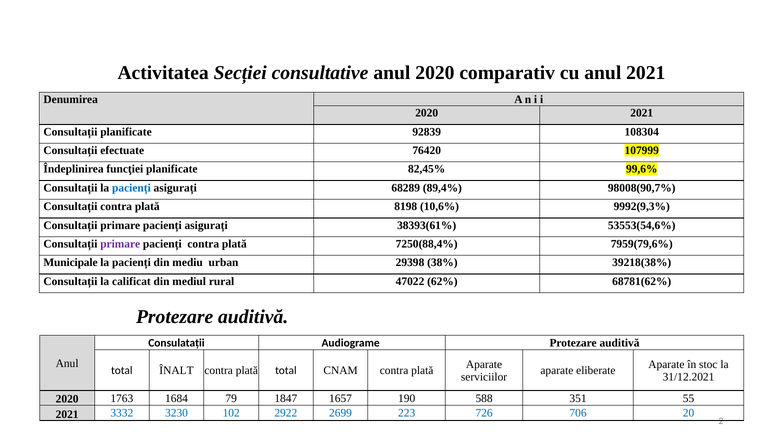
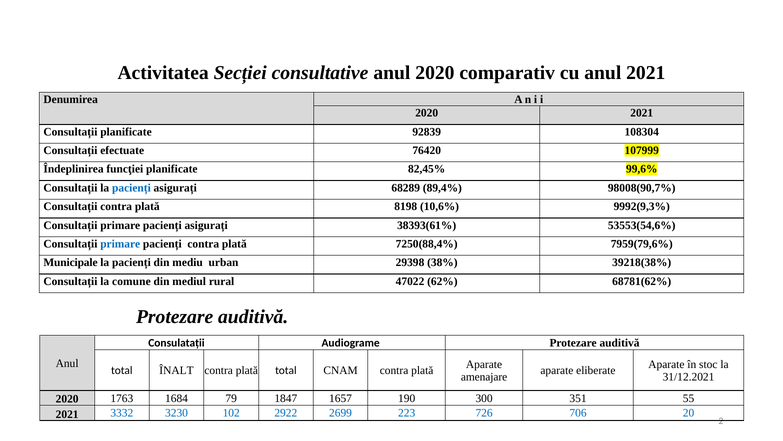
primare at (120, 244) colour: purple -> blue
calificat: calificat -> comune
serviciilor: serviciilor -> amenajare
588: 588 -> 300
